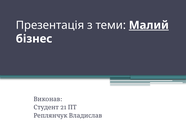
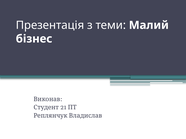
Малий underline: present -> none
